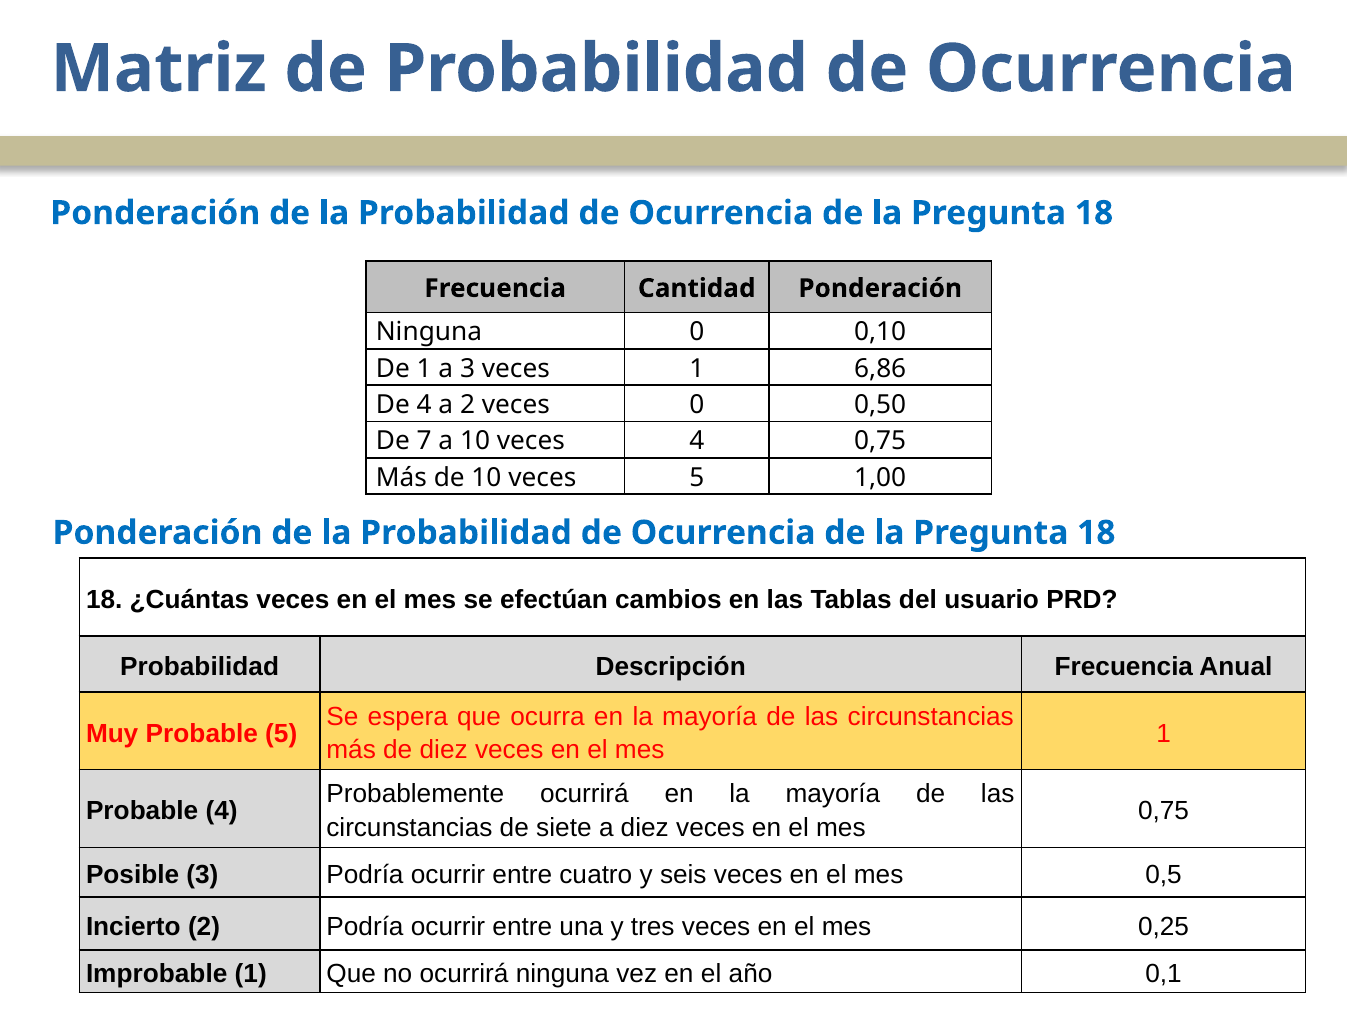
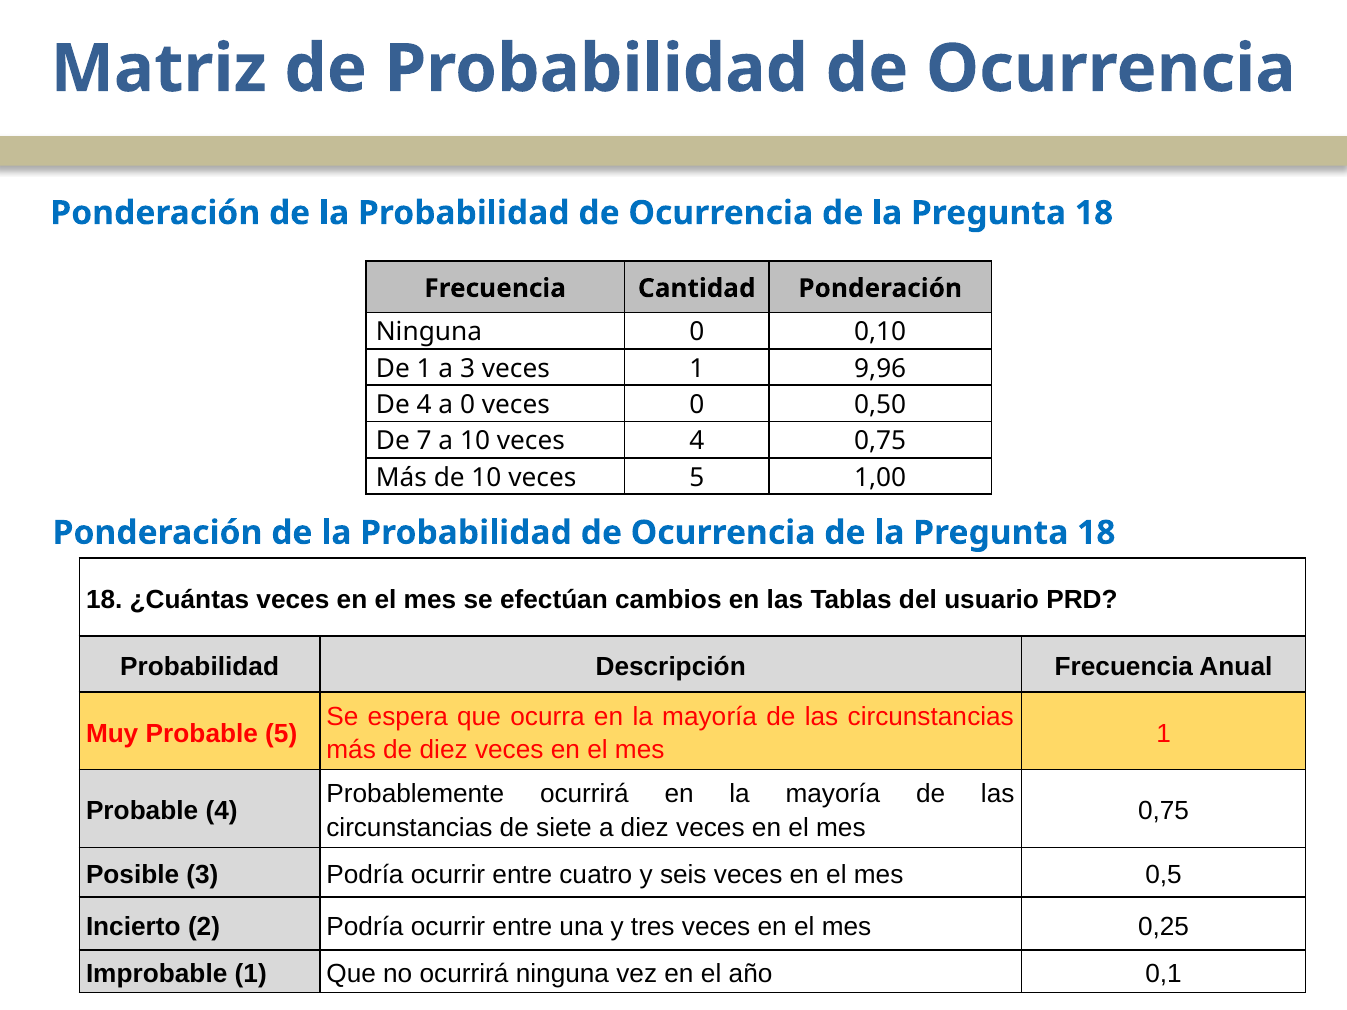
6,86: 6,86 -> 9,96
a 2: 2 -> 0
